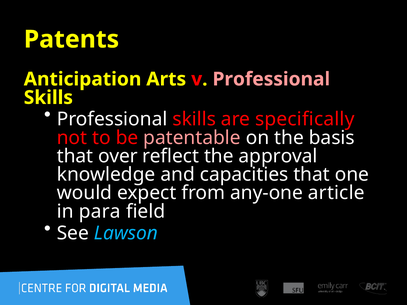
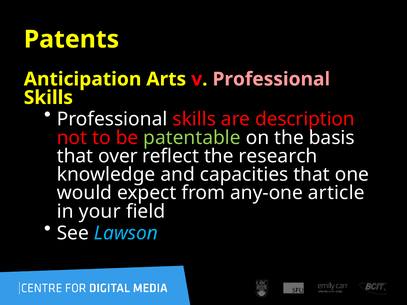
specifically: specifically -> description
patentable colour: pink -> light green
approval: approval -> research
para: para -> your
